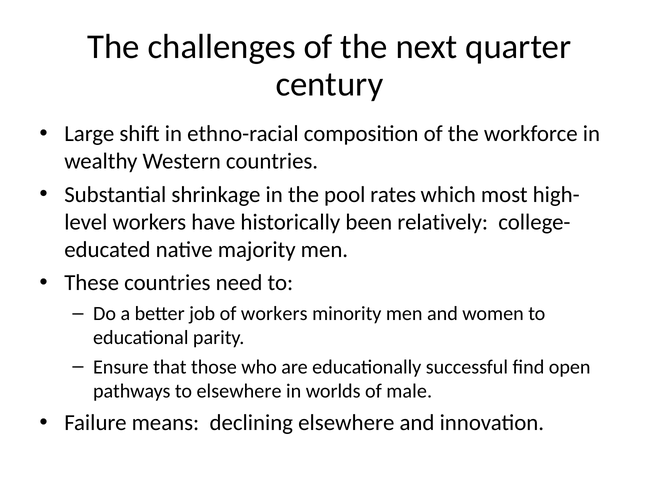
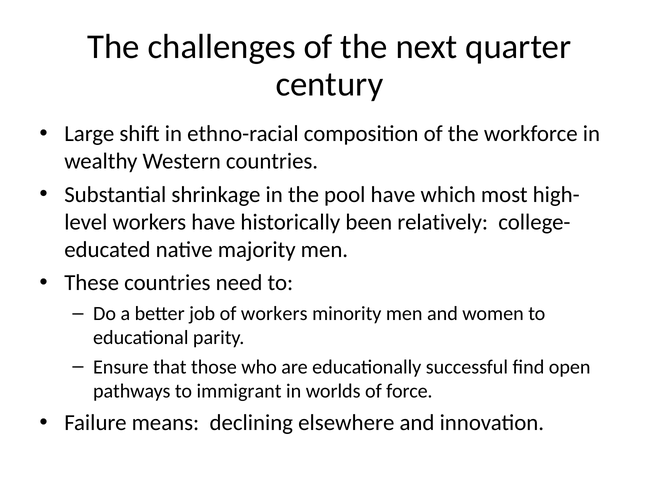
pool rates: rates -> have
to elsewhere: elsewhere -> immigrant
male: male -> force
